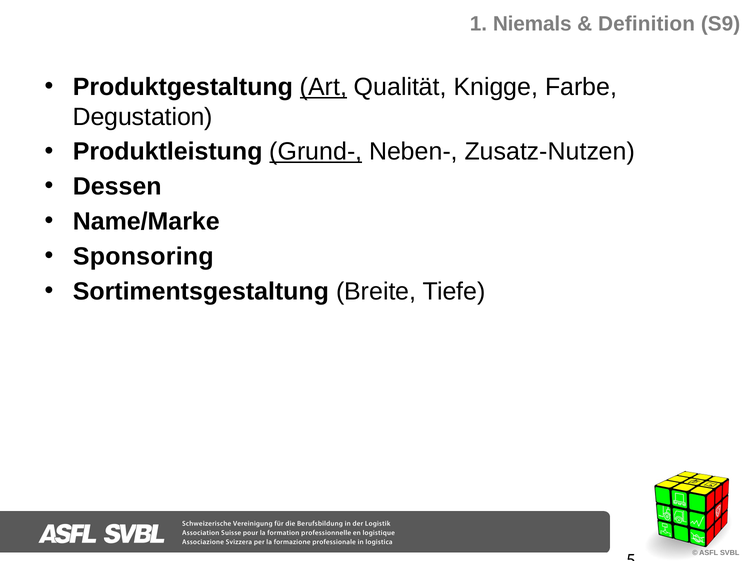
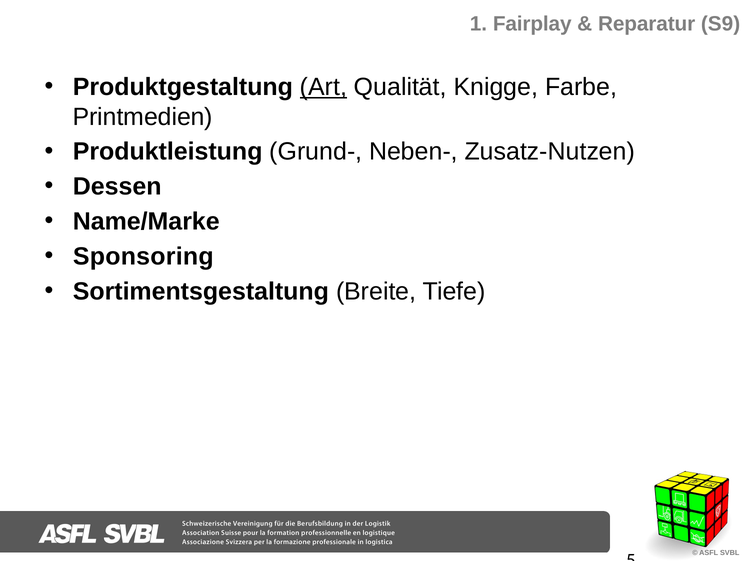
Niemals: Niemals -> Fairplay
Definition: Definition -> Reparatur
Degustation: Degustation -> Printmedien
Grund- underline: present -> none
